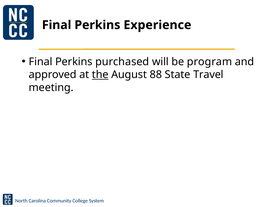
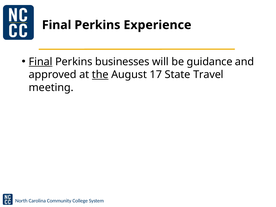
Final at (41, 62) underline: none -> present
purchased: purchased -> businesses
program: program -> guidance
88: 88 -> 17
